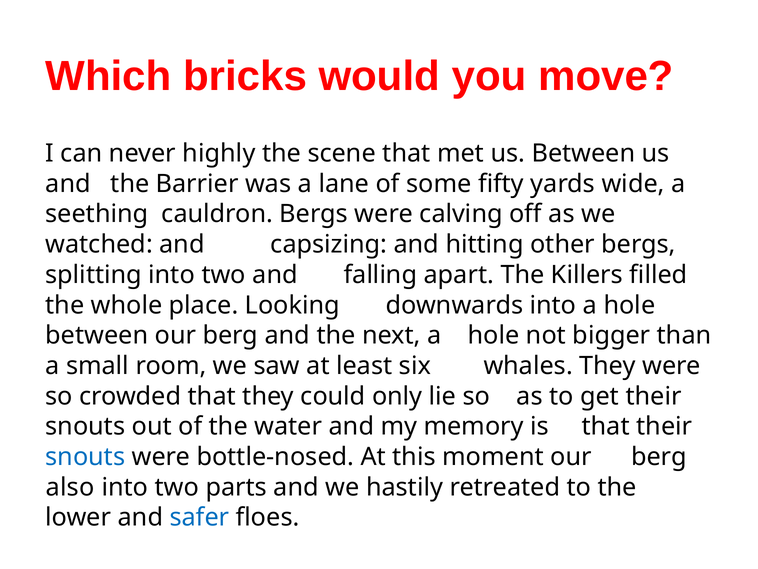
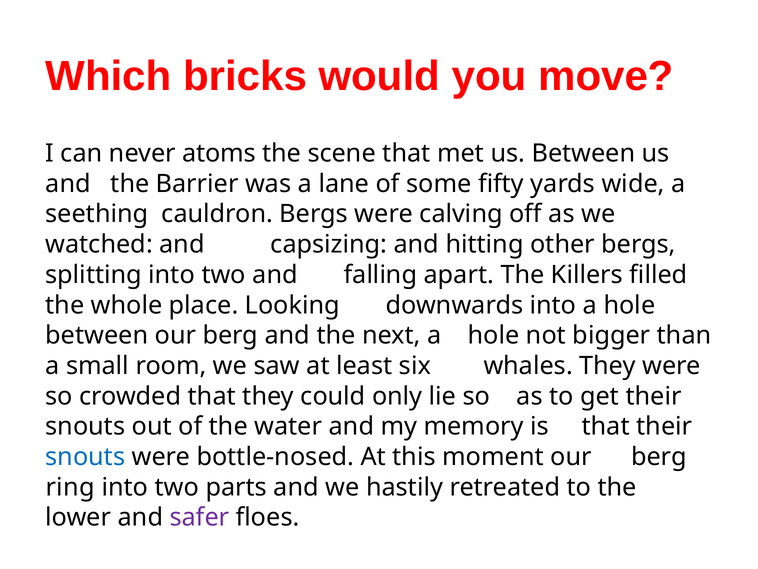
highly: highly -> atoms
also: also -> ring
safer colour: blue -> purple
